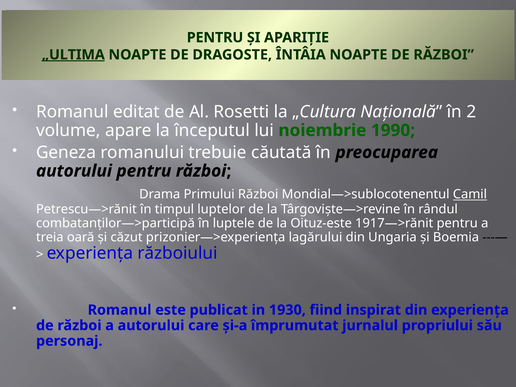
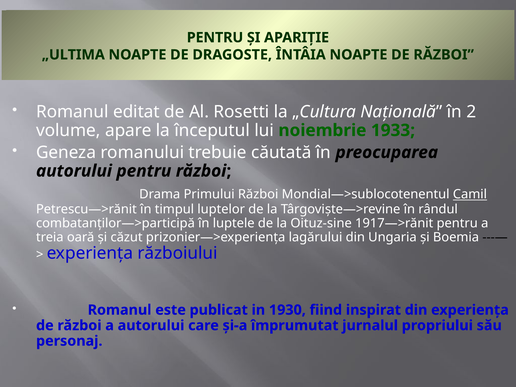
„ULTIMA underline: present -> none
1990: 1990 -> 1933
Oituz-este: Oituz-este -> Oituz-sine
